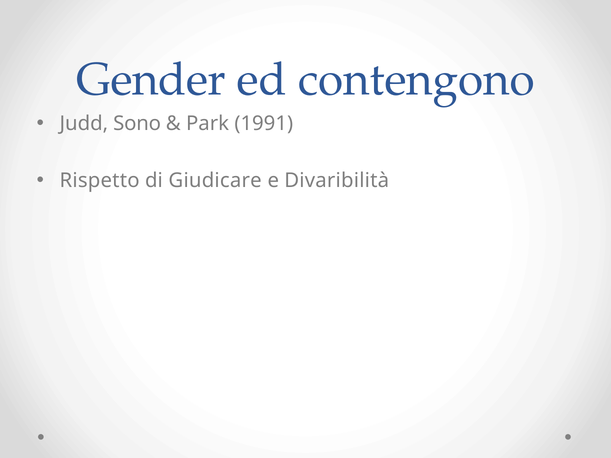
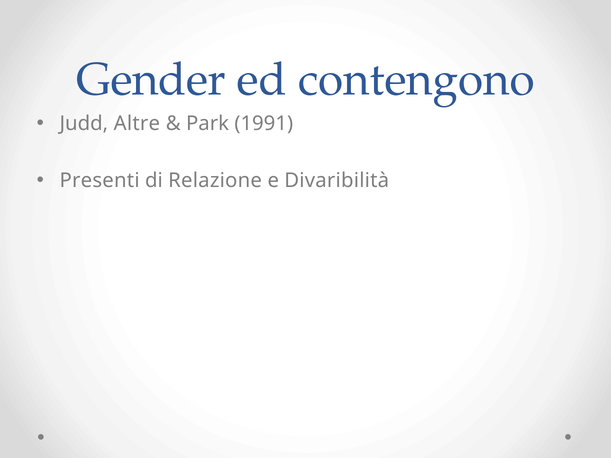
Sono: Sono -> Altre
Rispetto: Rispetto -> Presenti
Giudicare: Giudicare -> Relazione
